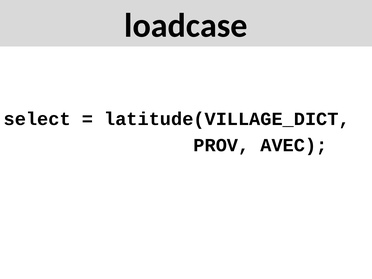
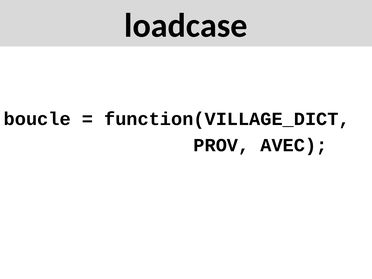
select: select -> boucle
latitude(VILLAGE_DICT: latitude(VILLAGE_DICT -> function(VILLAGE_DICT
